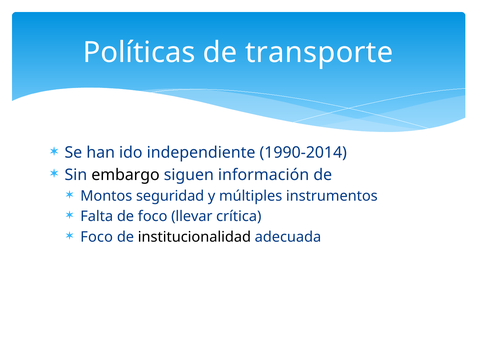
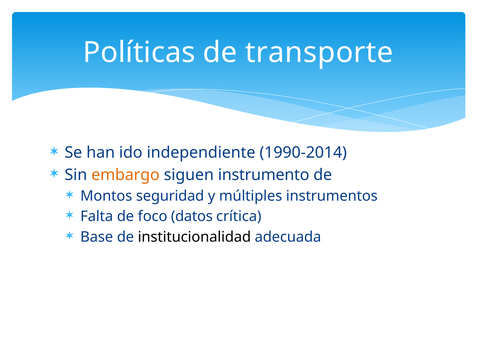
embargo colour: black -> orange
información: información -> instrumento
llevar: llevar -> datos
Foco at (97, 237): Foco -> Base
